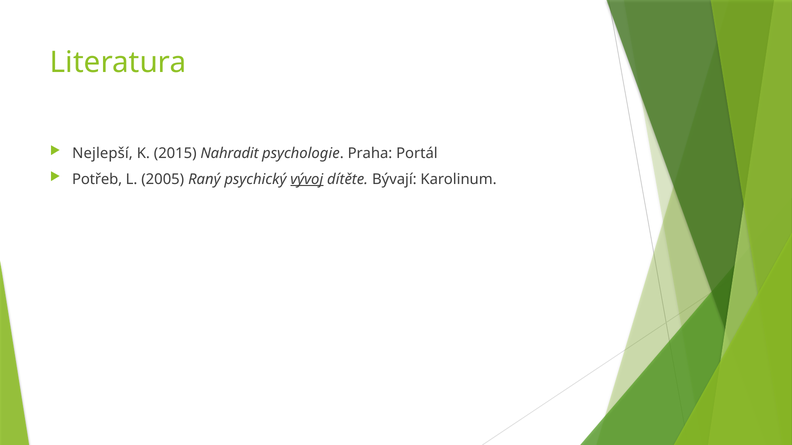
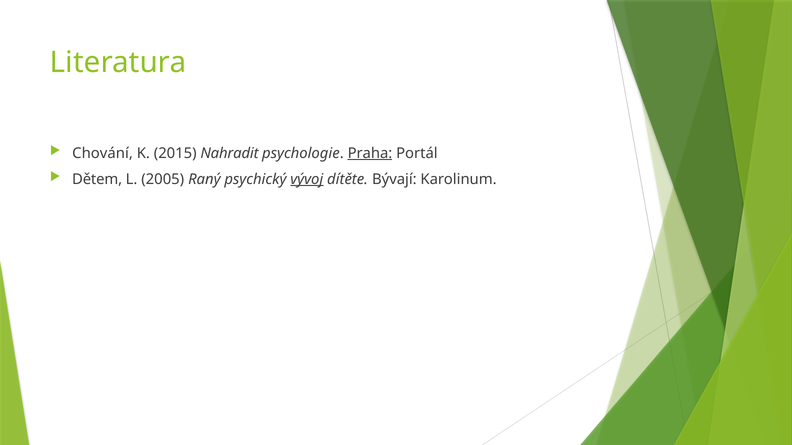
Nejlepší: Nejlepší -> Chování
Praha underline: none -> present
Potřeb: Potřeb -> Dětem
